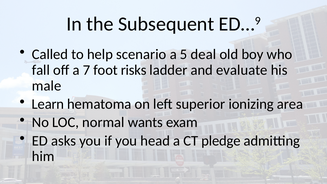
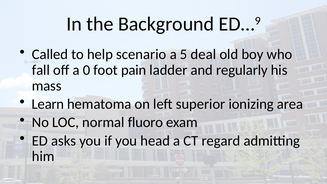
Subsequent: Subsequent -> Background
7: 7 -> 0
risks: risks -> pain
evaluate: evaluate -> regularly
male: male -> mass
wants: wants -> fluoro
pledge: pledge -> regard
